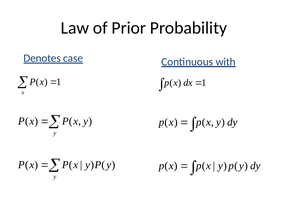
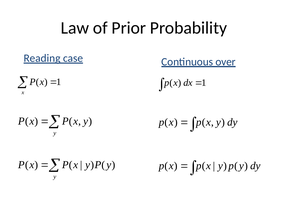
Denotes: Denotes -> Reading
with: with -> over
